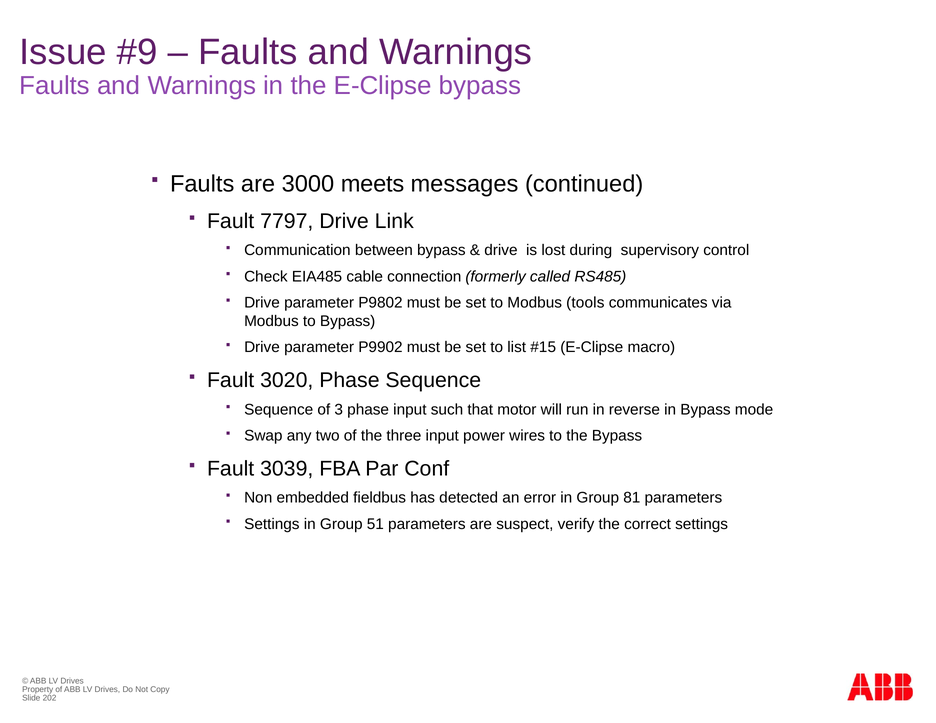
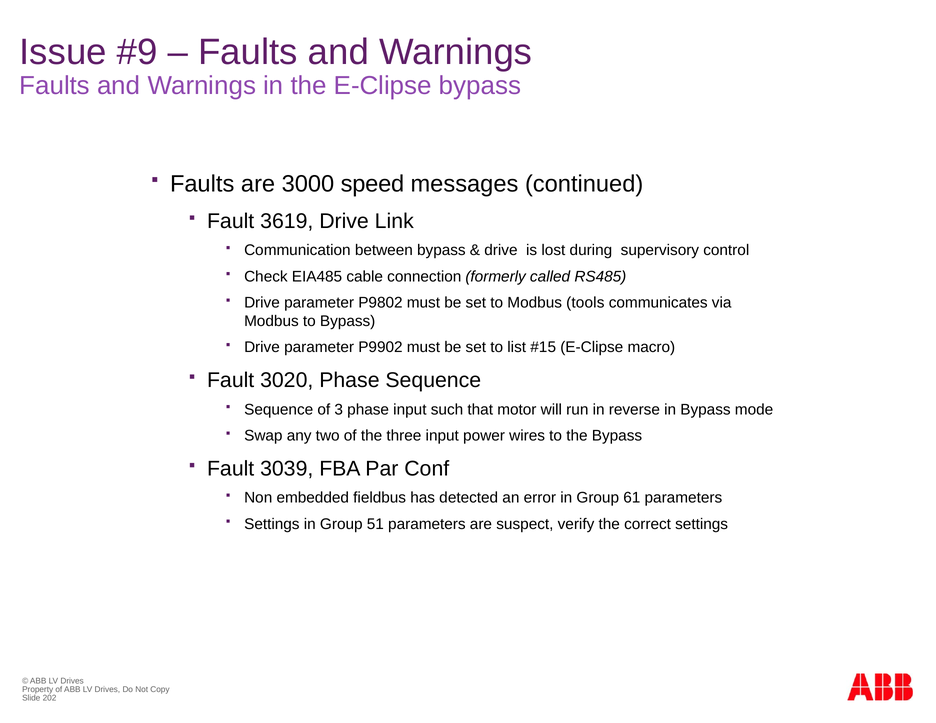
meets: meets -> speed
7797: 7797 -> 3619
81: 81 -> 61
